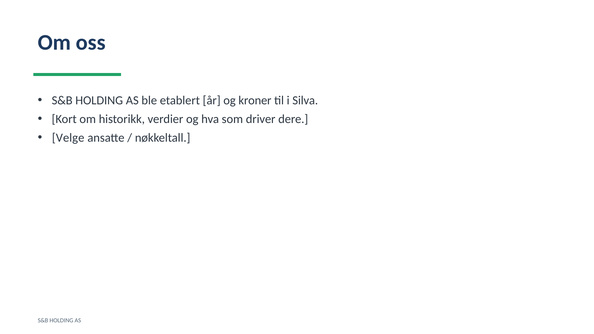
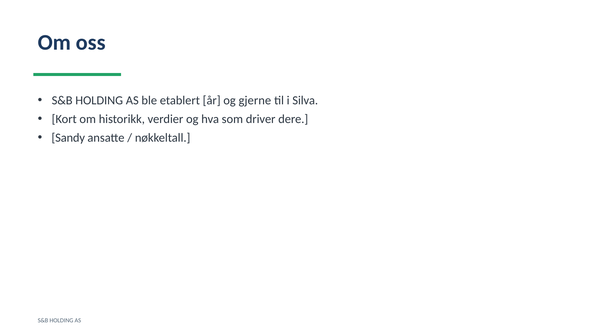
kroner: kroner -> gjerne
Velge: Velge -> Sandy
